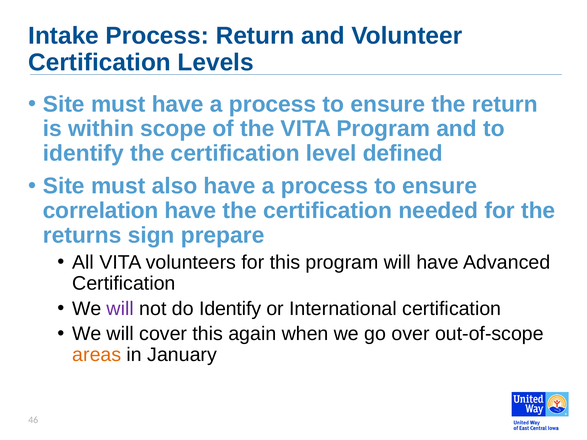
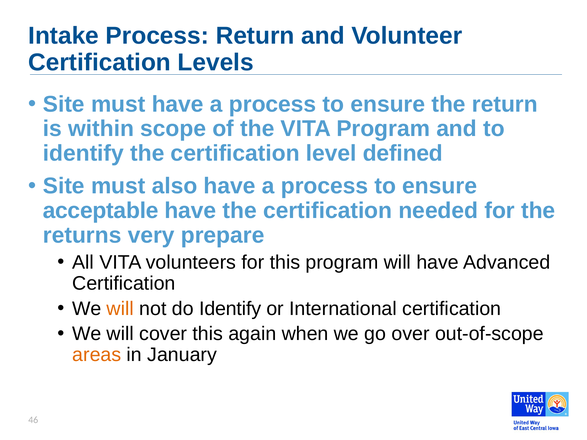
correlation: correlation -> acceptable
sign: sign -> very
will at (120, 309) colour: purple -> orange
